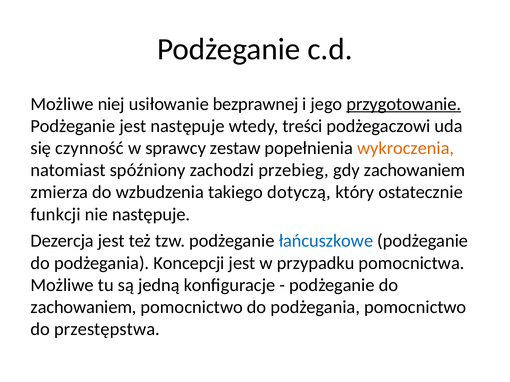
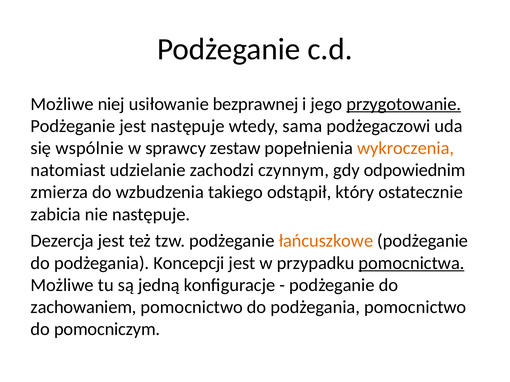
treści: treści -> sama
czynność: czynność -> wspólnie
spóźniony: spóźniony -> udzielanie
przebieg: przebieg -> czynnym
gdy zachowaniem: zachowaniem -> odpowiednim
dotyczą: dotyczą -> odstąpił
funkcji: funkcji -> zabicia
łańcuszkowe colour: blue -> orange
pomocnictwa underline: none -> present
przestępstwa: przestępstwa -> pomocniczym
